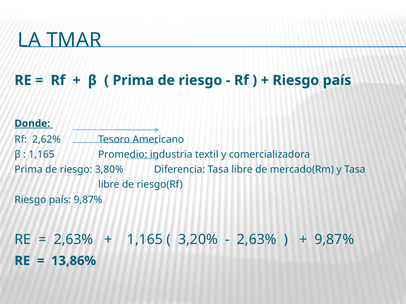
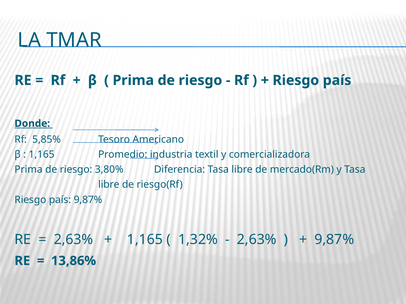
2,62%: 2,62% -> 5,85%
3,20%: 3,20% -> 1,32%
